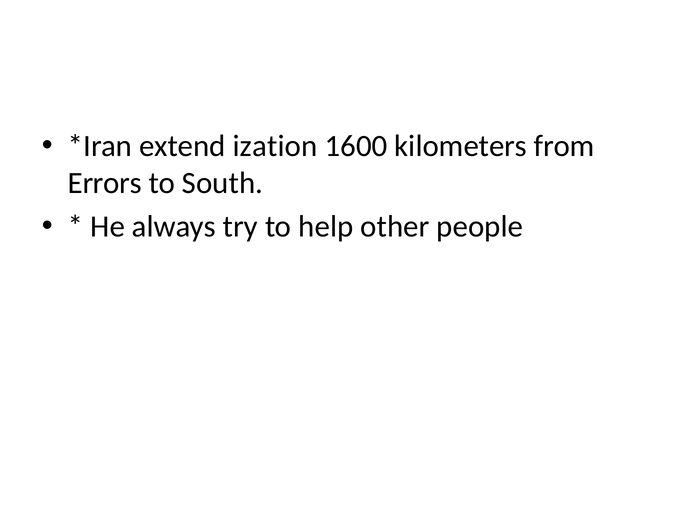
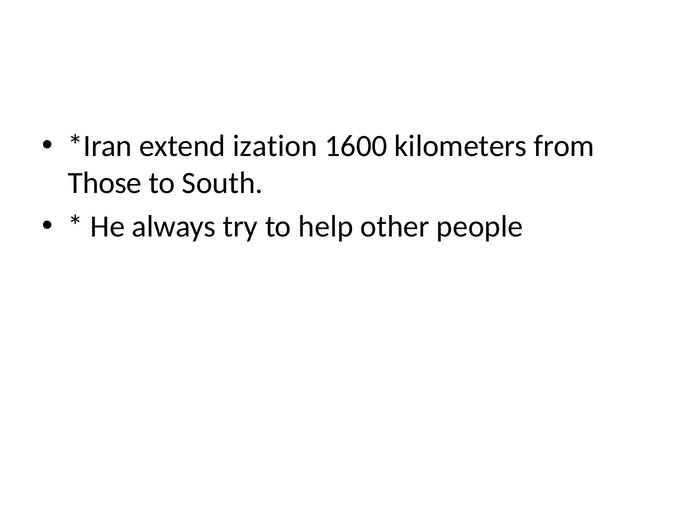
Errors: Errors -> Those
